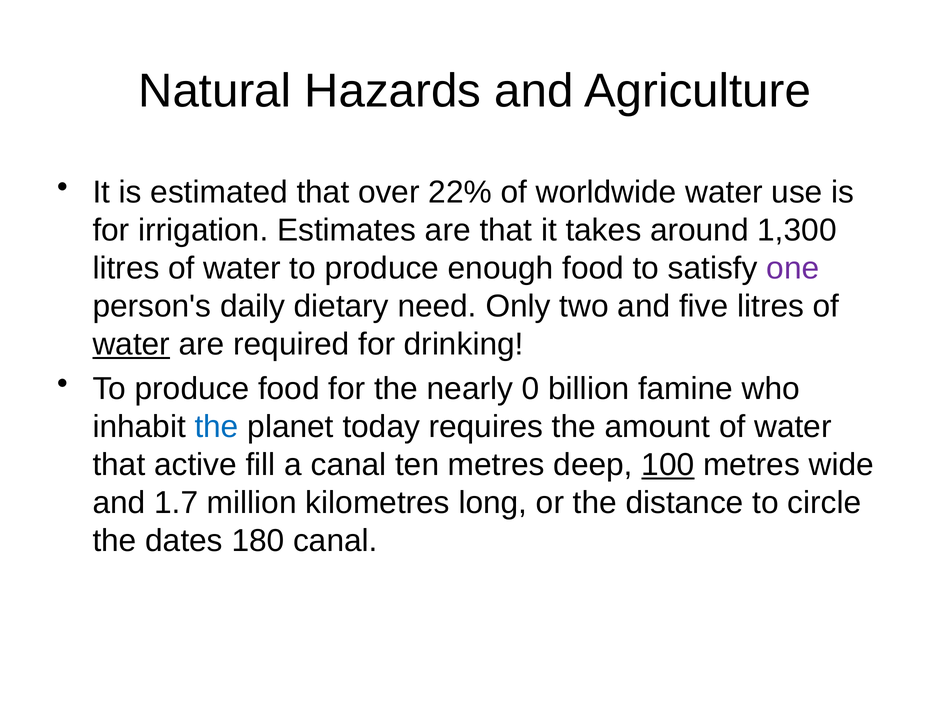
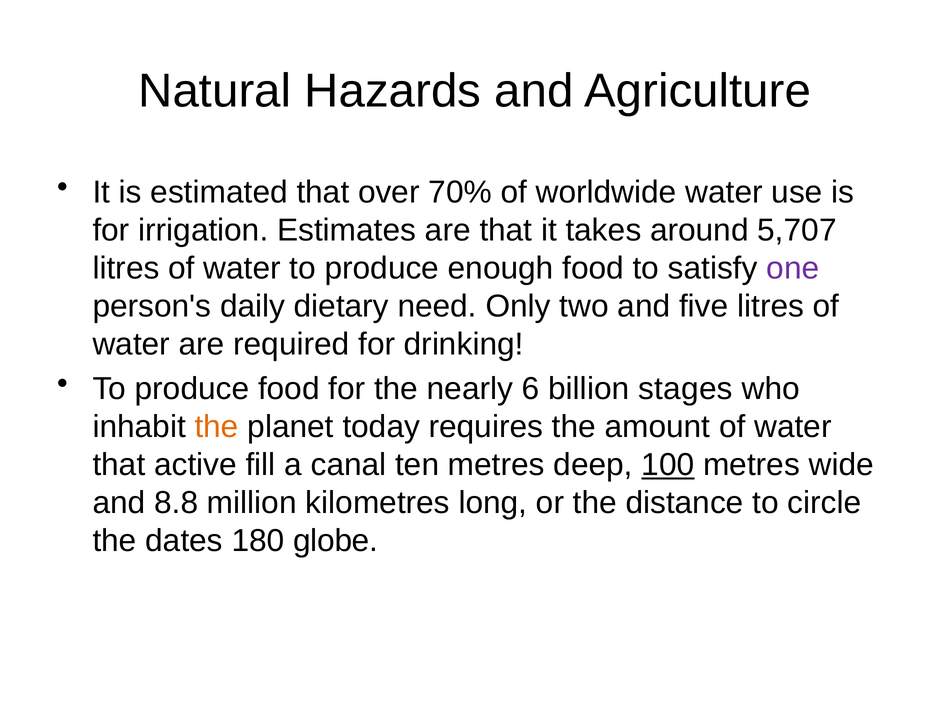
22%: 22% -> 70%
1,300: 1,300 -> 5,707
water at (131, 344) underline: present -> none
0: 0 -> 6
famine: famine -> stages
the at (217, 427) colour: blue -> orange
1.7: 1.7 -> 8.8
180 canal: canal -> globe
